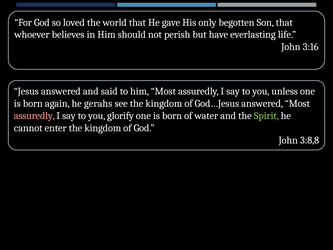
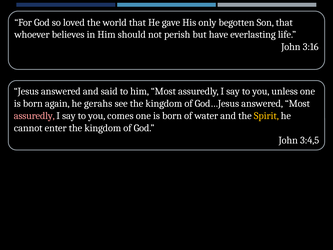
glorify: glorify -> comes
Spirit colour: light green -> yellow
3:8,8: 3:8,8 -> 3:4,5
